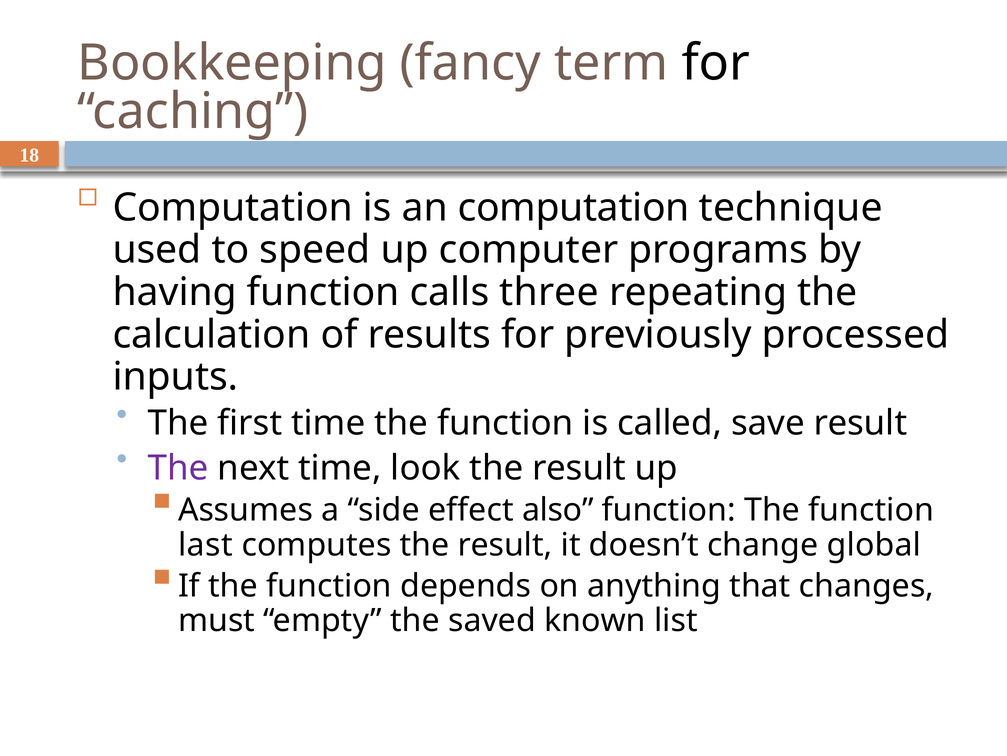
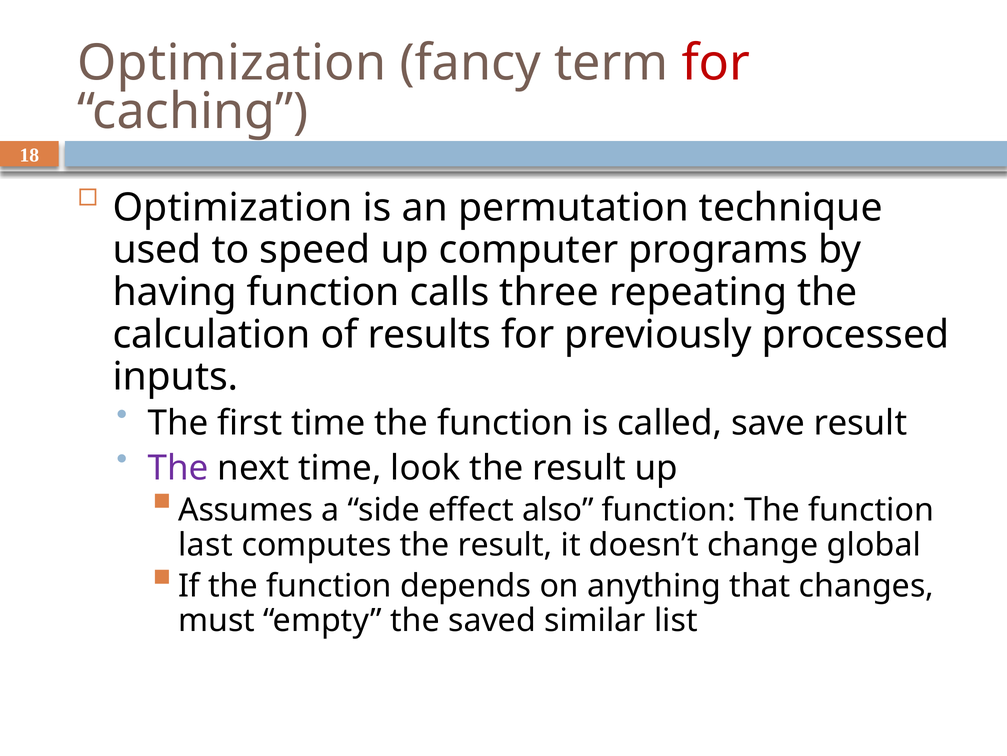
Bookkeeping at (232, 63): Bookkeeping -> Optimization
for at (716, 63) colour: black -> red
Computation at (233, 207): Computation -> Optimization
an computation: computation -> permutation
known: known -> similar
